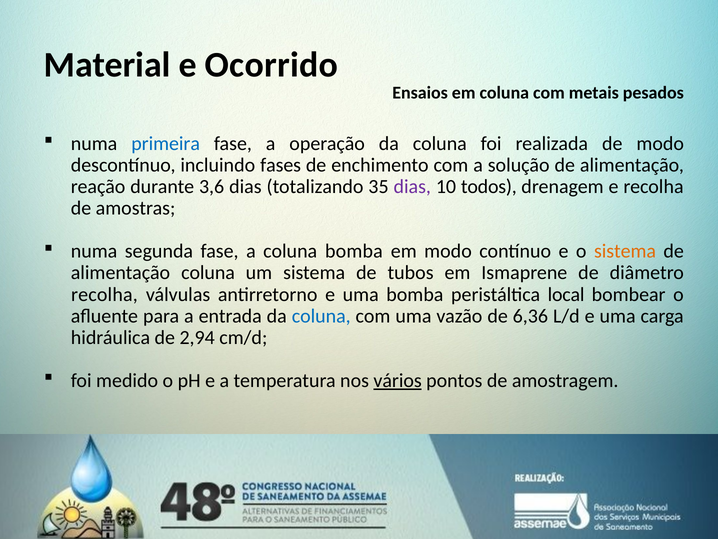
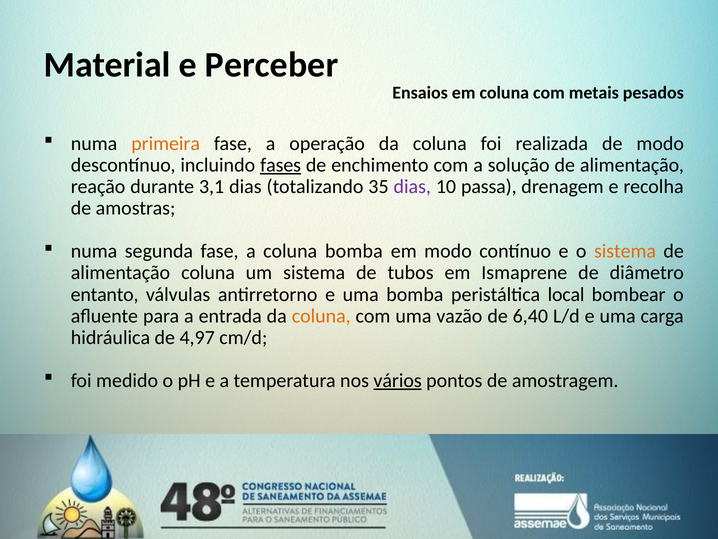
Ocorrido: Ocorrido -> Perceber
primeira colour: blue -> orange
fases underline: none -> present
3,6: 3,6 -> 3,1
todos: todos -> passa
recolha at (104, 294): recolha -> entanto
coluna at (321, 316) colour: blue -> orange
6,36: 6,36 -> 6,40
2,94: 2,94 -> 4,97
